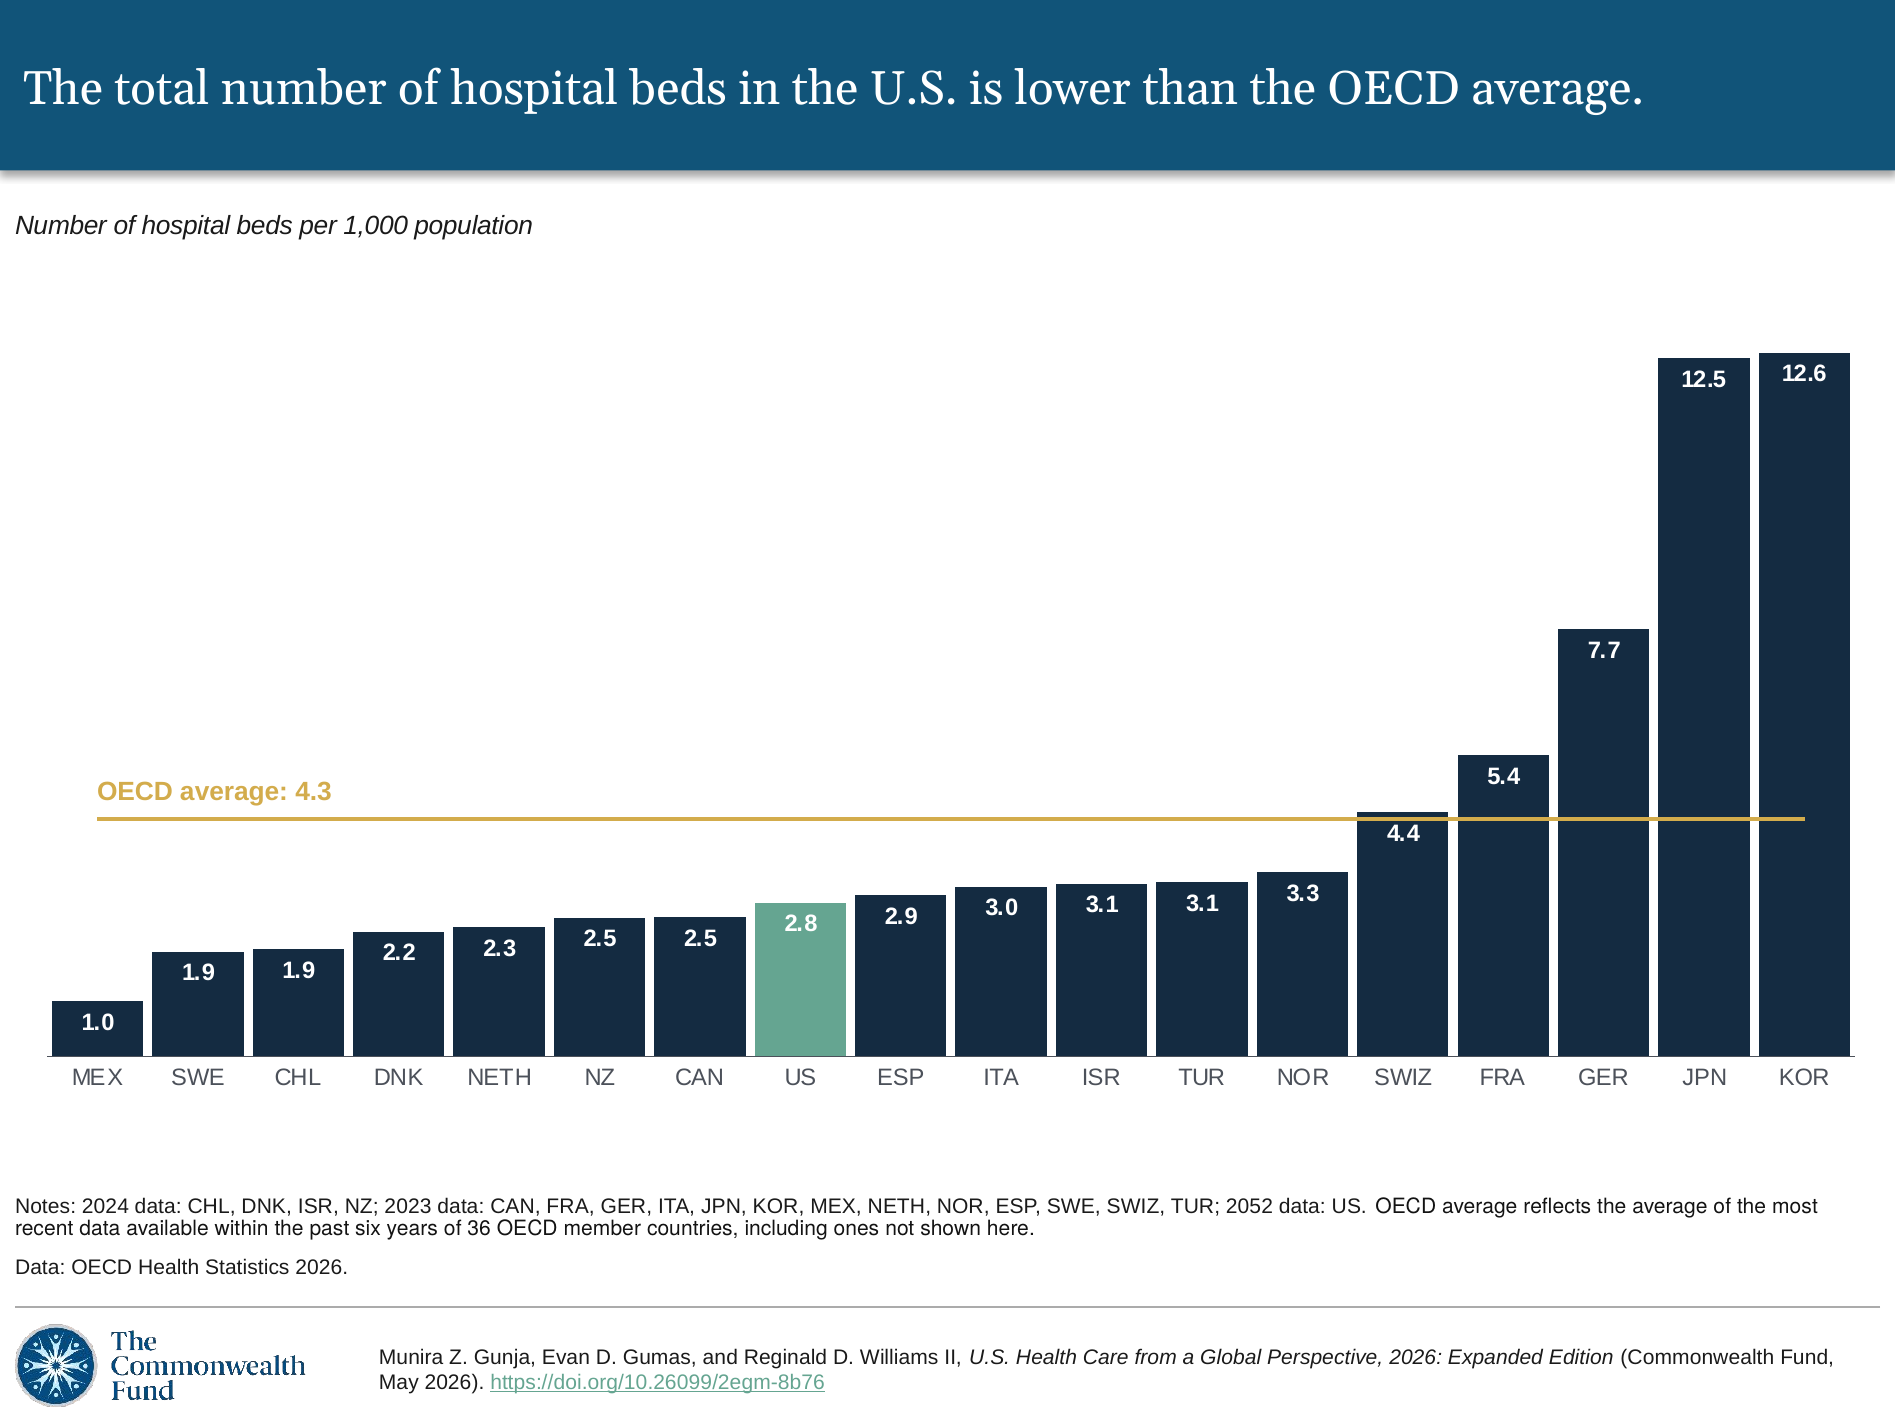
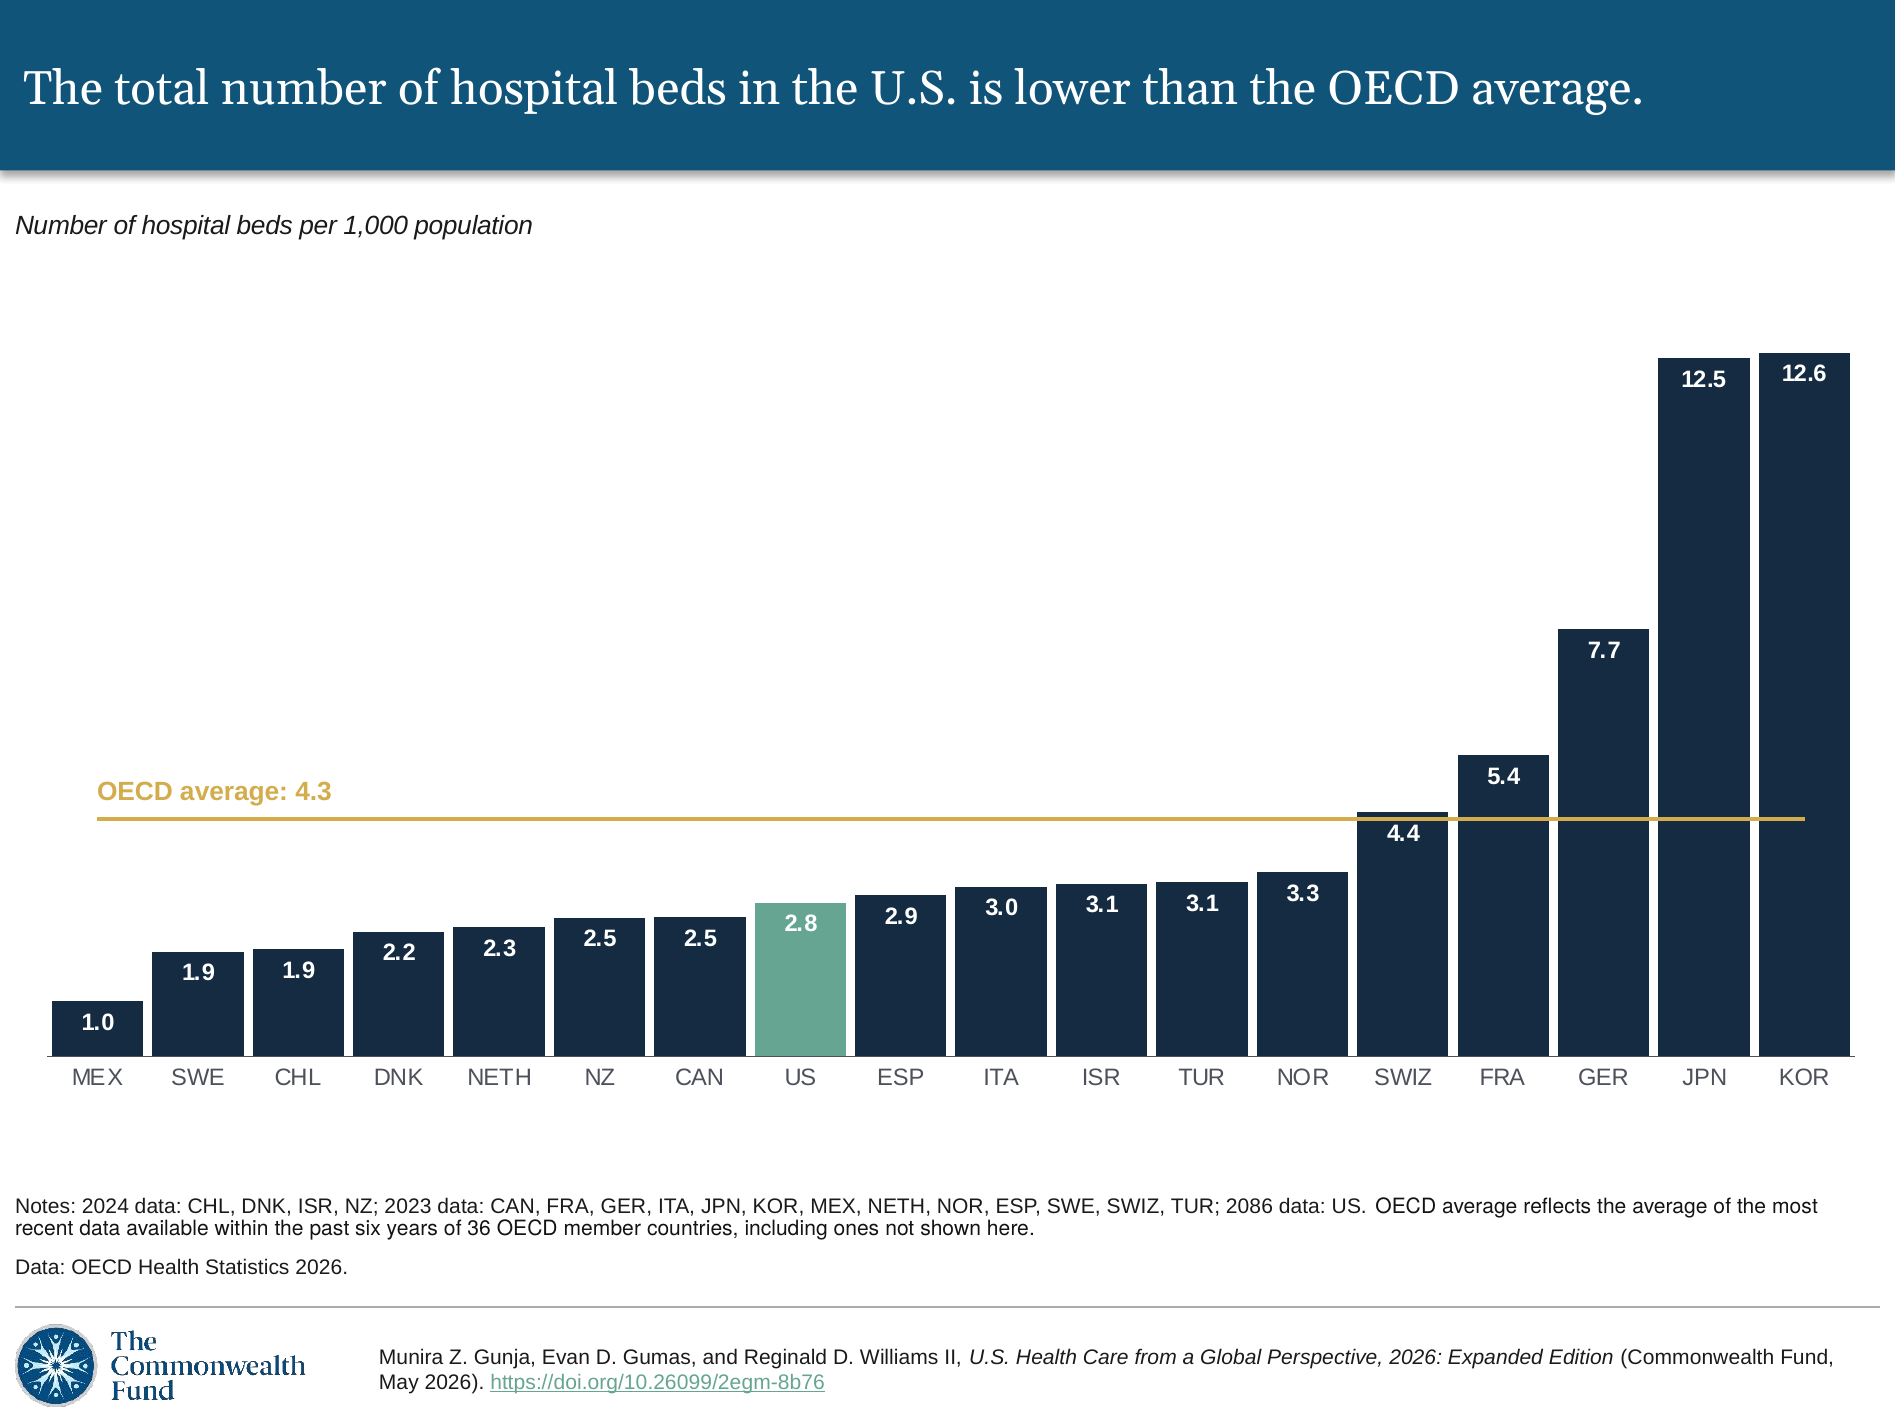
2052: 2052 -> 2086
